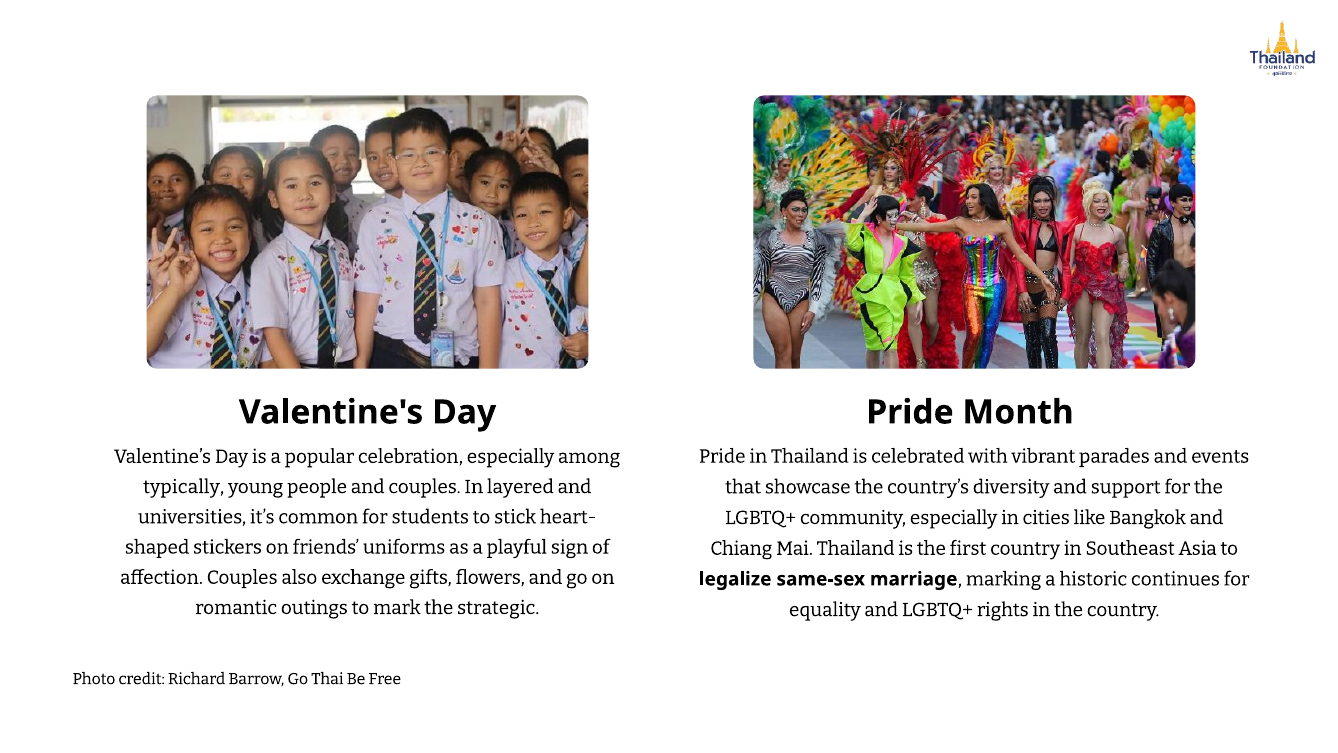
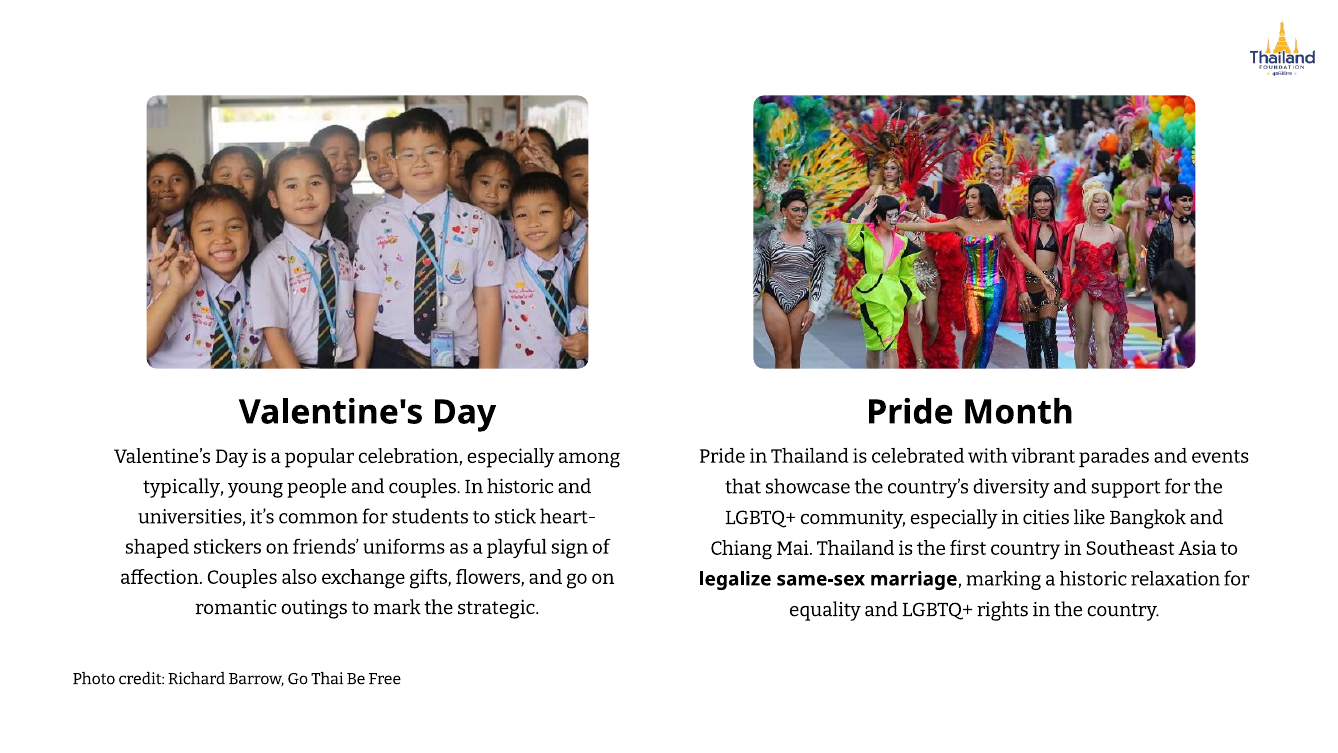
In layered: layered -> historic
continues: continues -> relaxation
